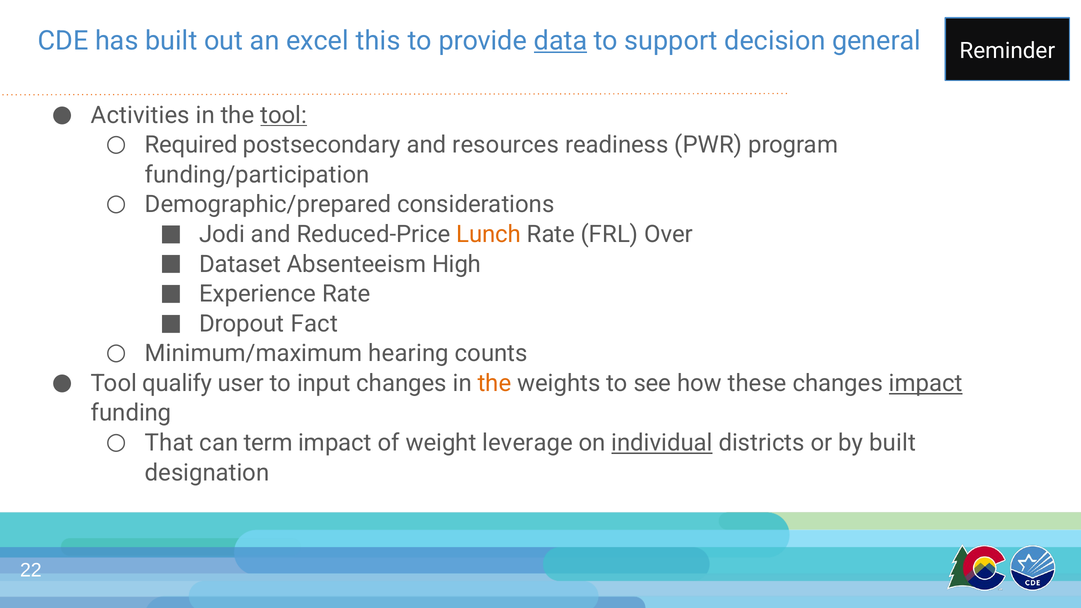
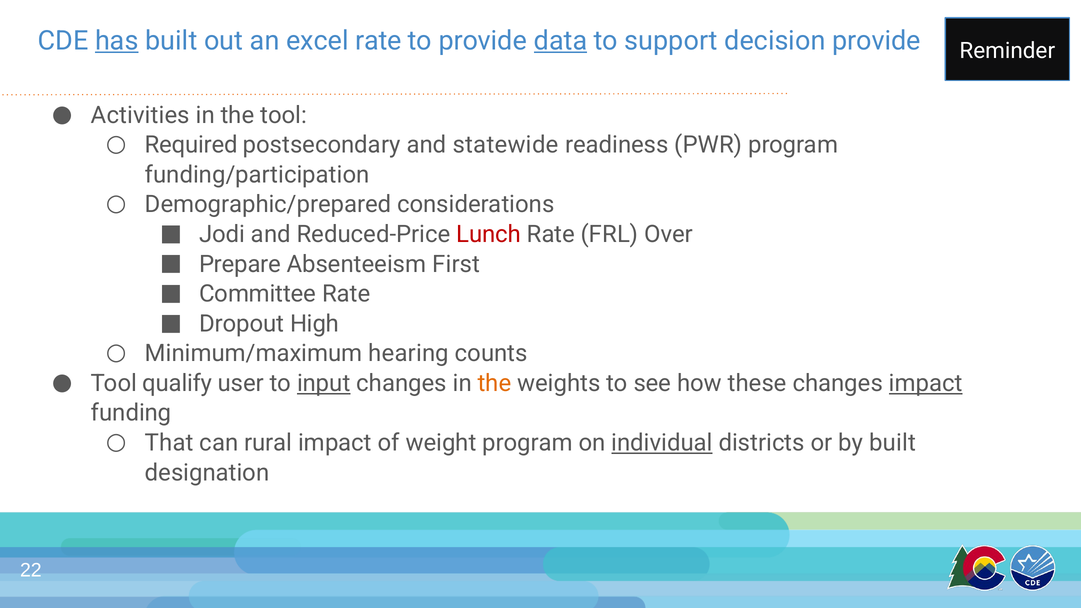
has underline: none -> present
excel this: this -> rate
decision general: general -> provide
tool at (284, 115) underline: present -> none
resources: resources -> statewide
Lunch colour: orange -> red
Dataset: Dataset -> Prepare
High: High -> First
Experience: Experience -> Committee
Fact: Fact -> High
input underline: none -> present
term: term -> rural
weight leverage: leverage -> program
